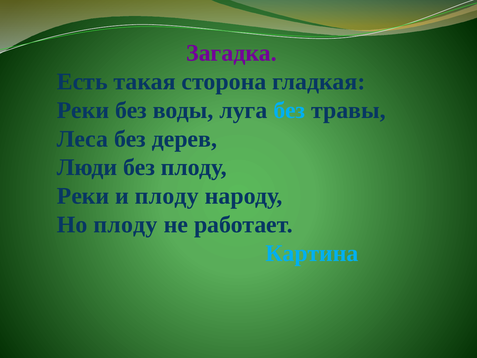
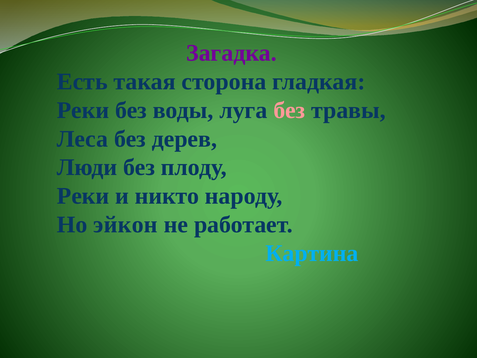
без at (289, 110) colour: light blue -> pink
и плоду: плоду -> никто
Но плоду: плоду -> эйкон
